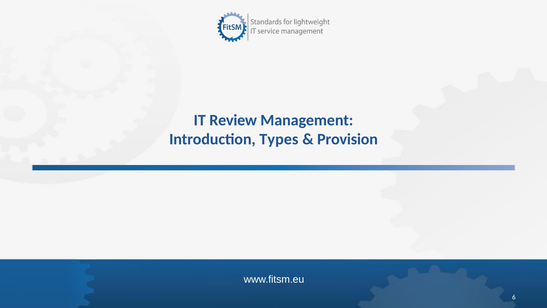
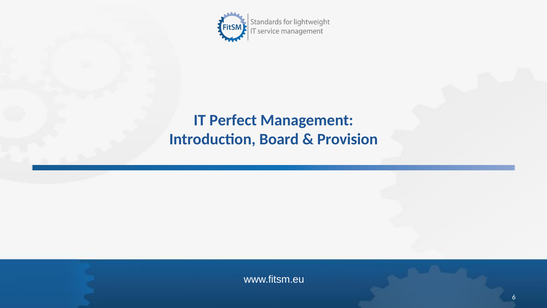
Review: Review -> Perfect
Types: Types -> Board
